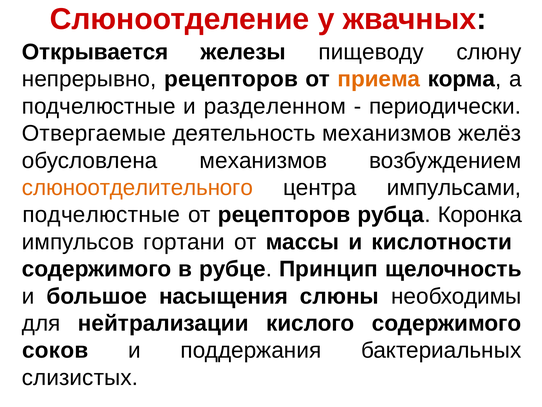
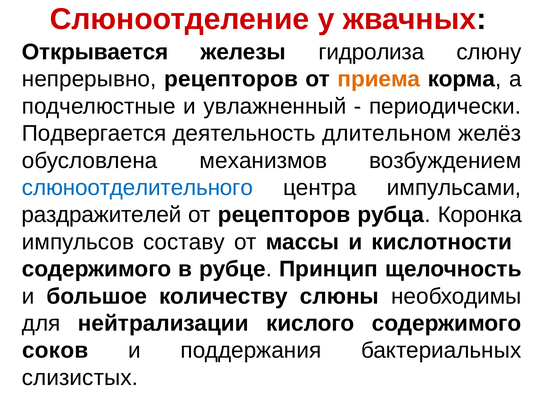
пищеводу: пищеводу -> гидролиза
разделенном: разделенном -> увлажненный
Отвергаемые: Отвергаемые -> Подвергается
деятельность механизмов: механизмов -> длительном
слюноотделительного colour: orange -> blue
подчелюстные at (101, 215): подчелюстные -> раздражителей
гортани: гортани -> составу
насыщения: насыщения -> количеству
